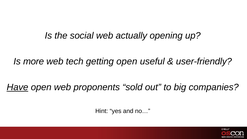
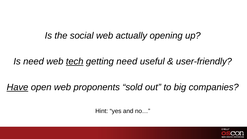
Is more: more -> need
tech underline: none -> present
getting open: open -> need
